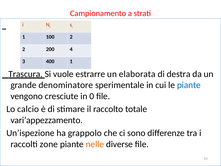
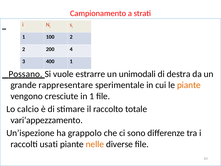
Trascura: Trascura -> Possano
elaborata: elaborata -> unimodali
denominatore: denominatore -> rappresentare
piante at (189, 85) colour: blue -> orange
in 0: 0 -> 1
zone: zone -> usati
